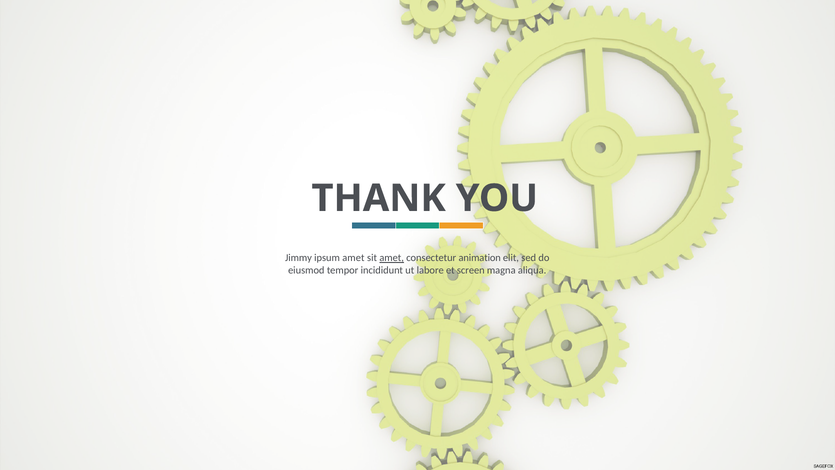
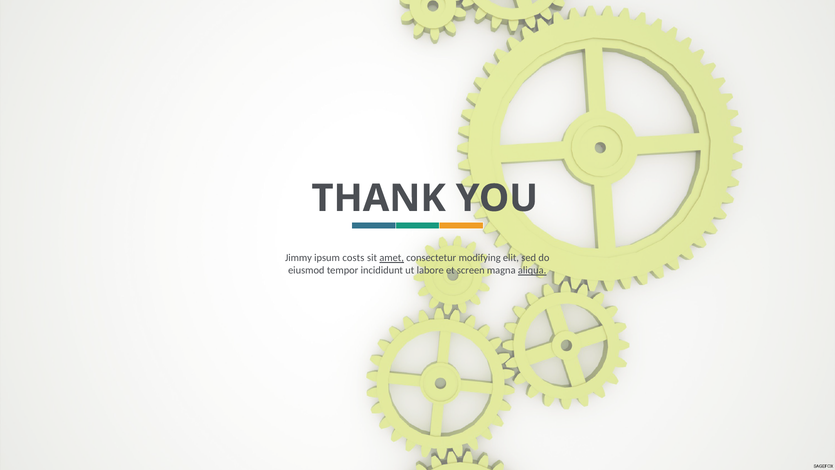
ipsum amet: amet -> costs
animation: animation -> modifying
aliqua underline: none -> present
